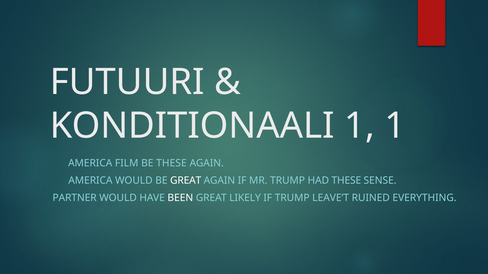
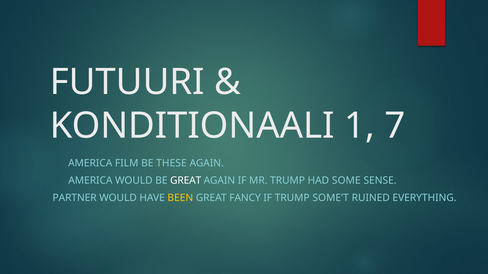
1 1: 1 -> 7
HAD THESE: THESE -> SOME
BEEN colour: white -> yellow
LIKELY: LIKELY -> FANCY
LEAVE’T: LEAVE’T -> SOME’T
